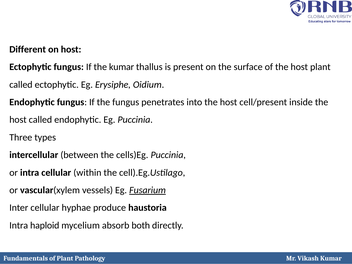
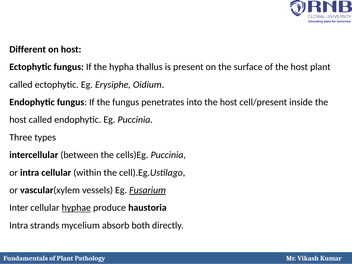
the kumar: kumar -> hypha
hyphae underline: none -> present
haploid: haploid -> strands
